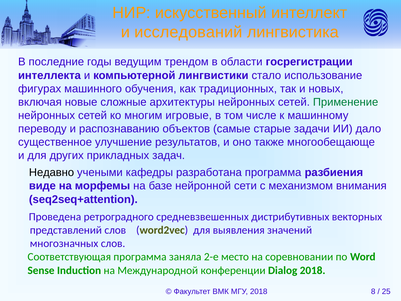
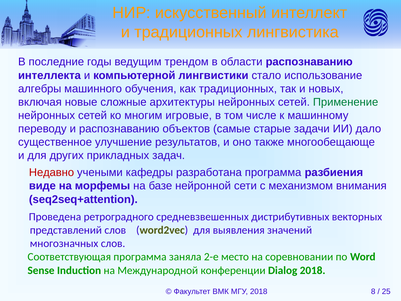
и исследований: исследований -> традиционных
области госрегистрации: госрегистрации -> распознаванию
фигурах: фигурах -> алгебры
Недавно colour: black -> red
